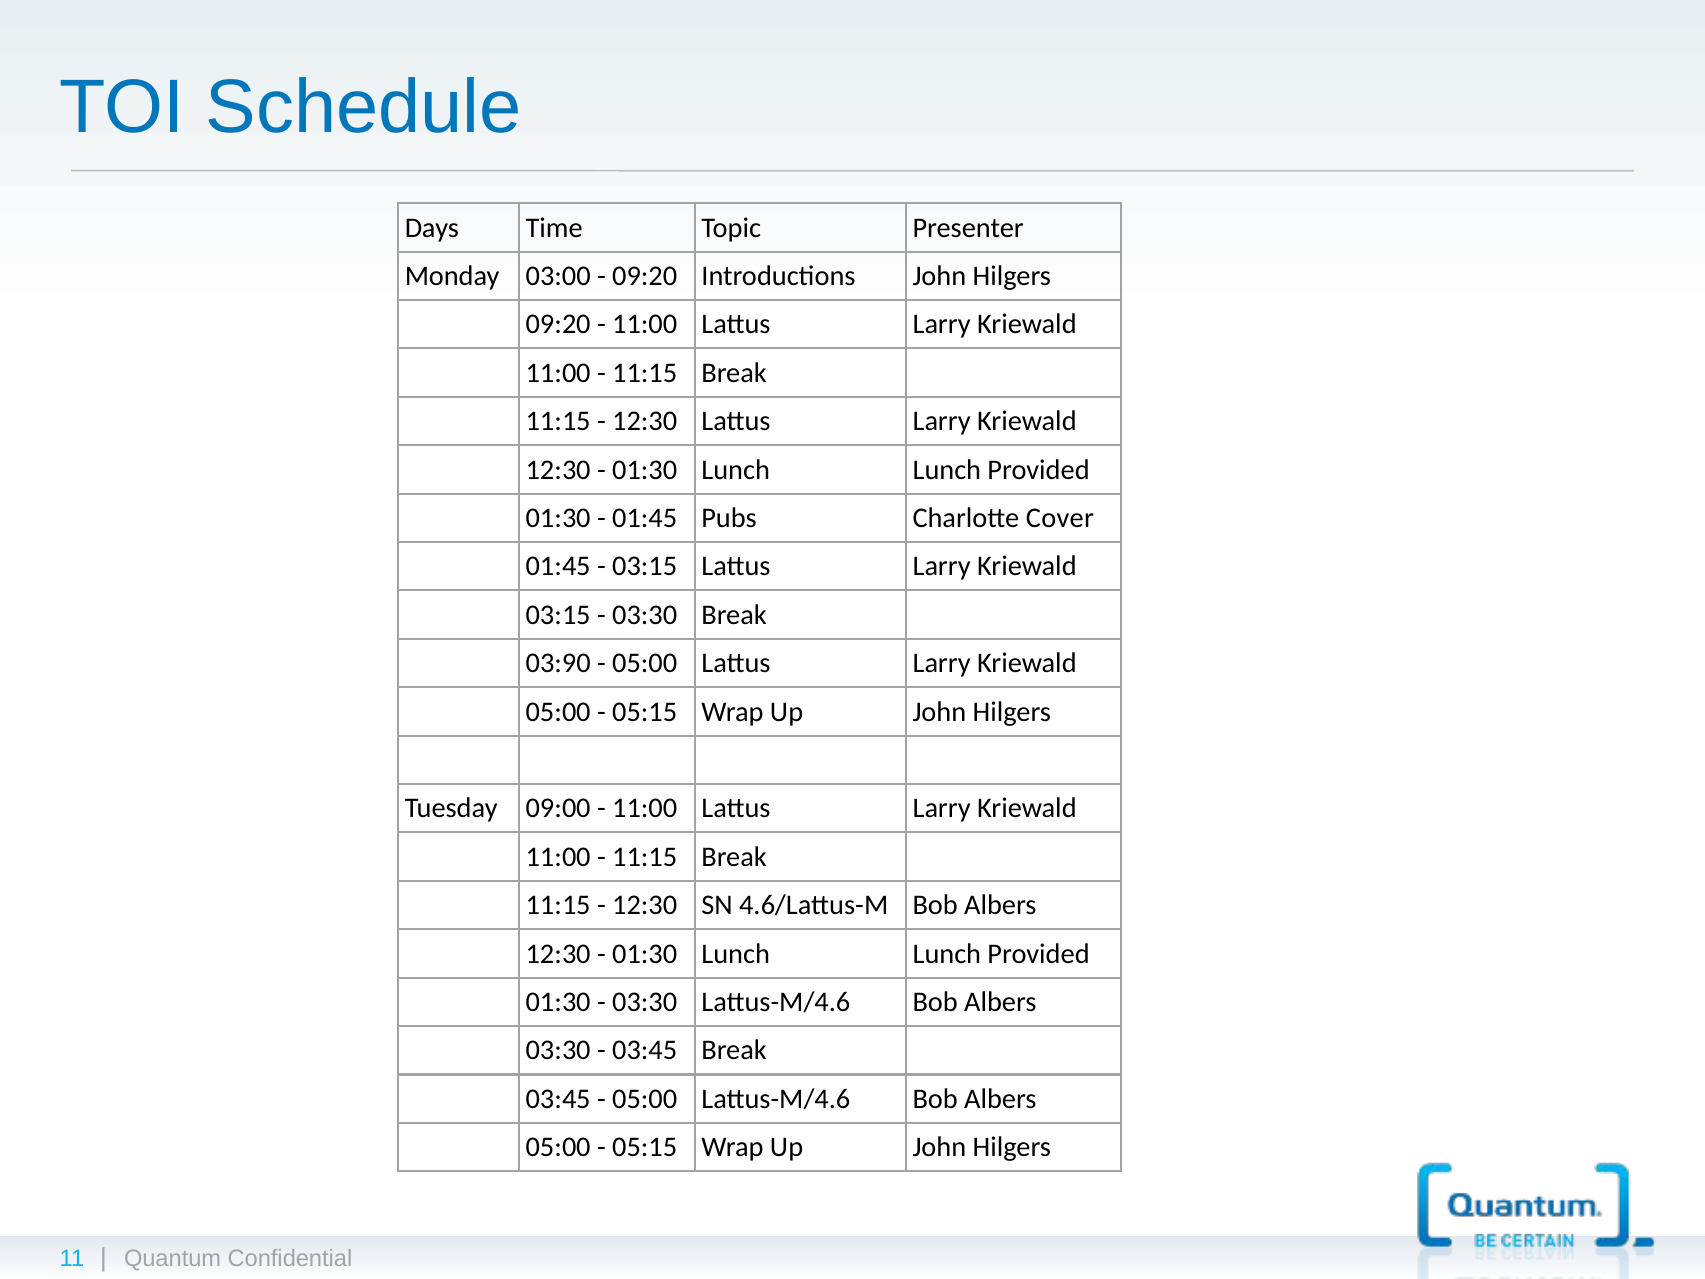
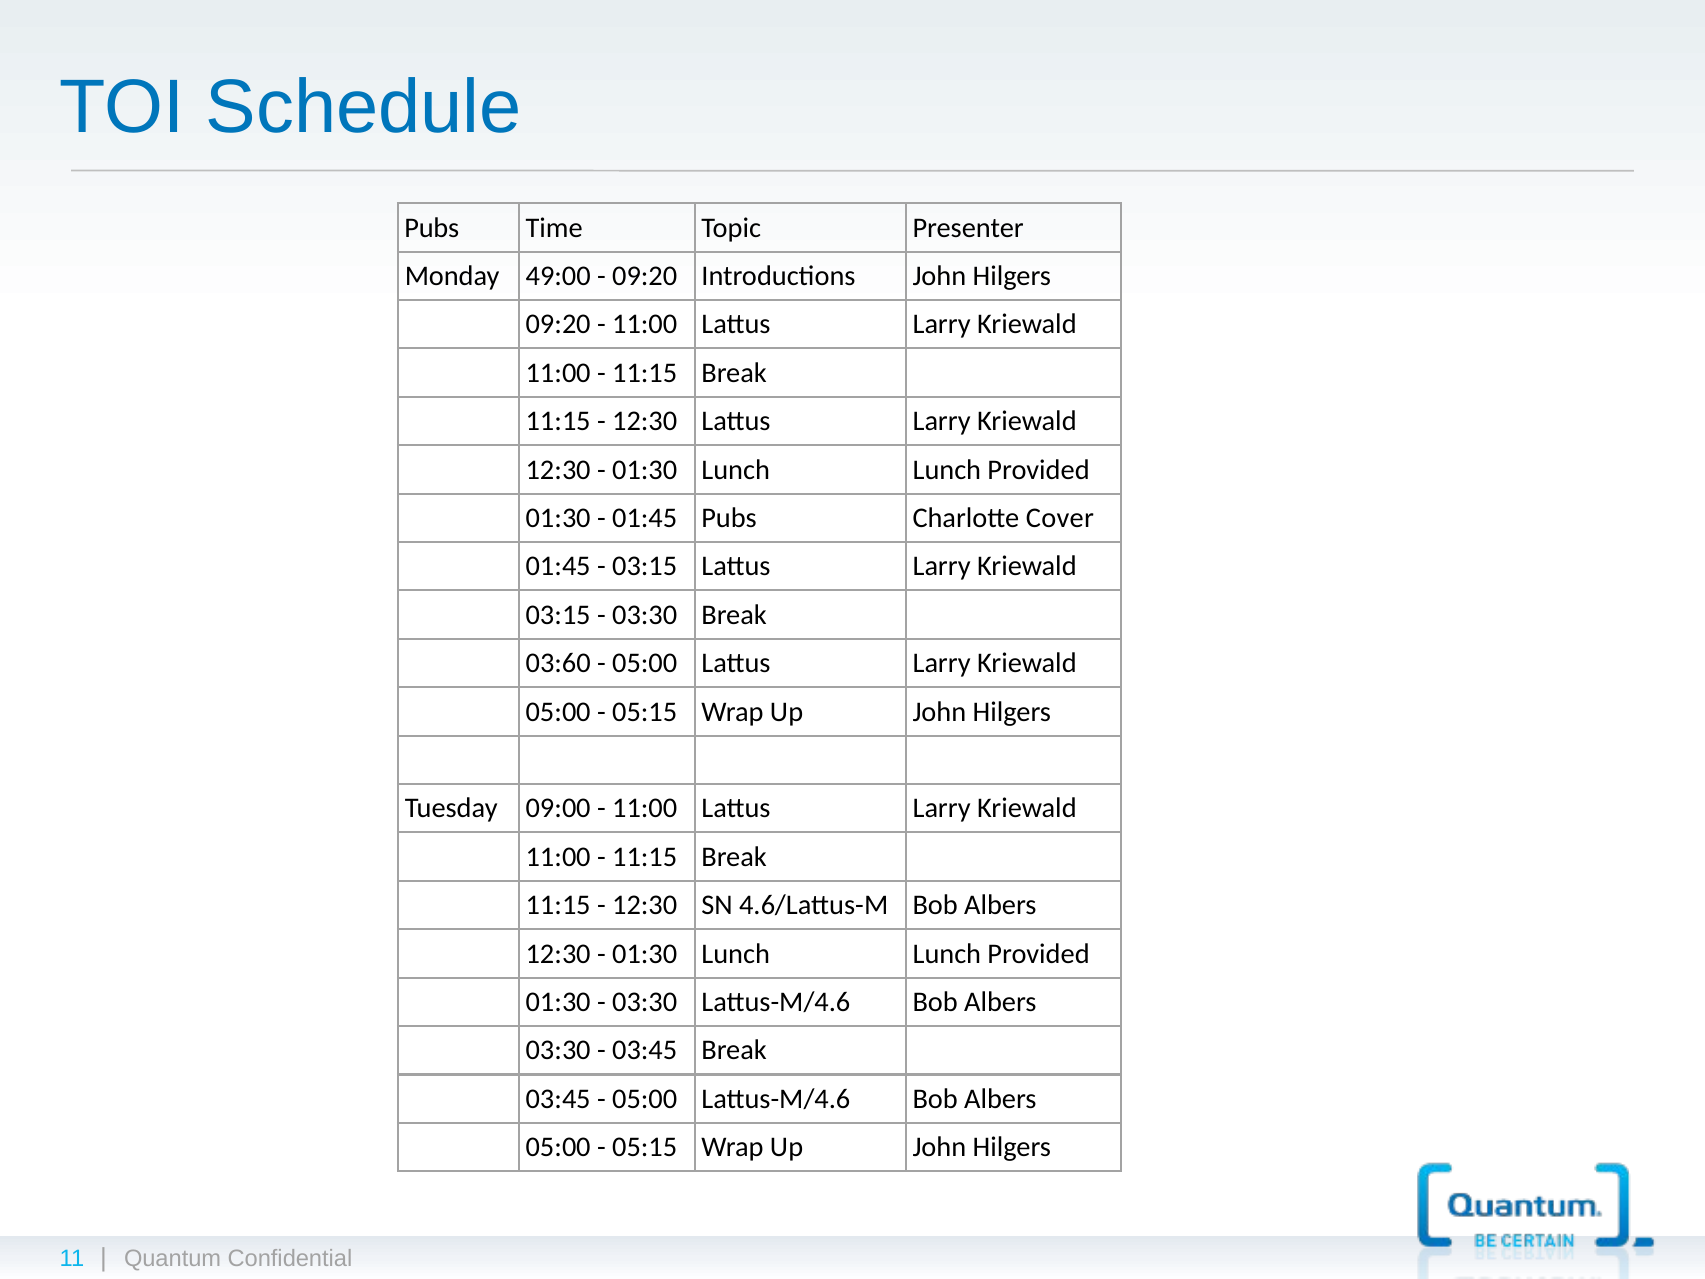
Days at (432, 228): Days -> Pubs
03:00: 03:00 -> 49:00
03:90: 03:90 -> 03:60
